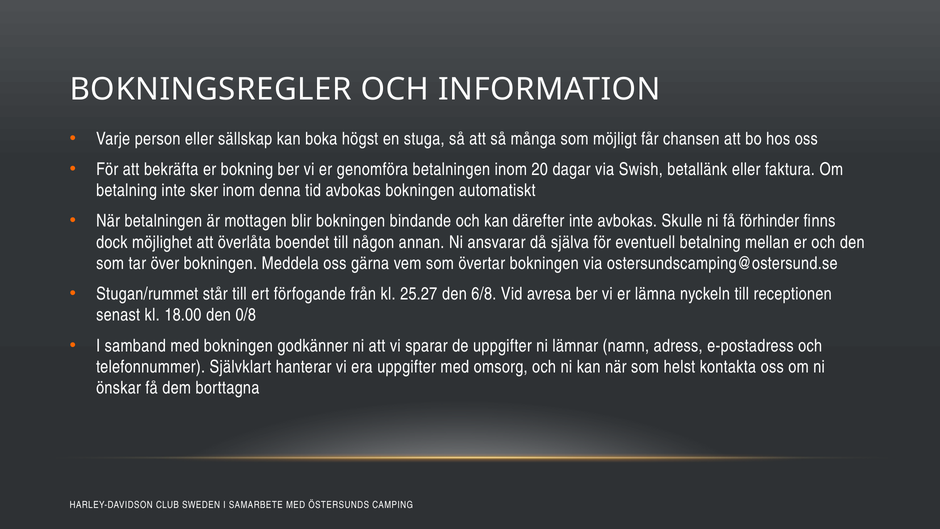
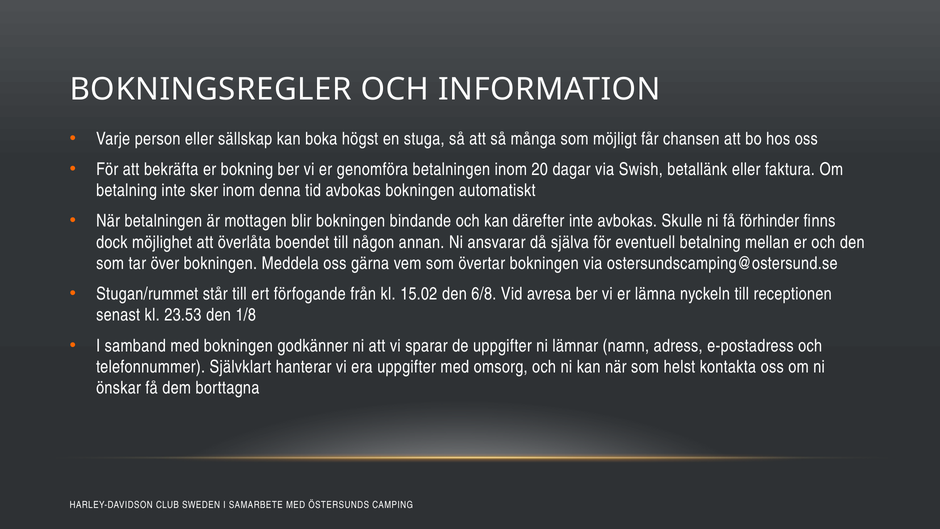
25.27: 25.27 -> 15.02
18.00: 18.00 -> 23.53
0/8: 0/8 -> 1/8
